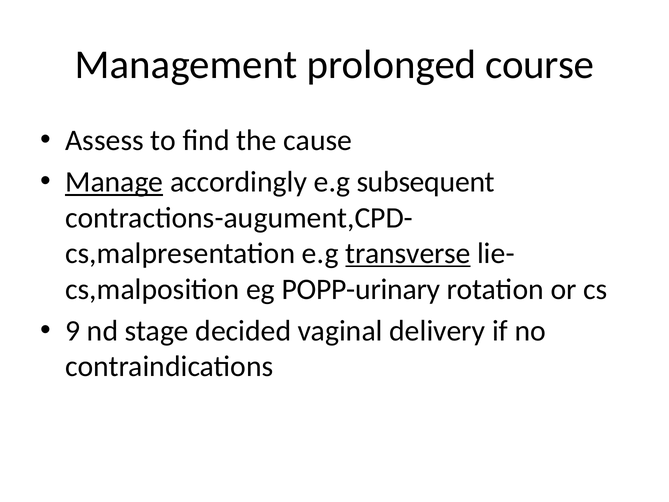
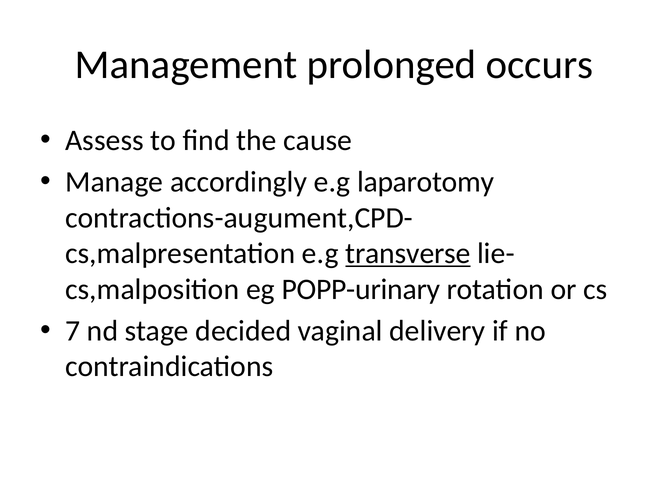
course: course -> occurs
Manage underline: present -> none
subsequent: subsequent -> laparotomy
9: 9 -> 7
